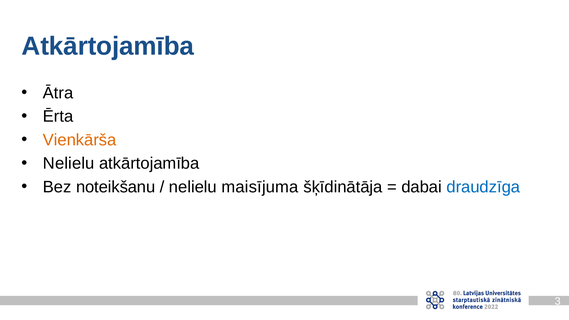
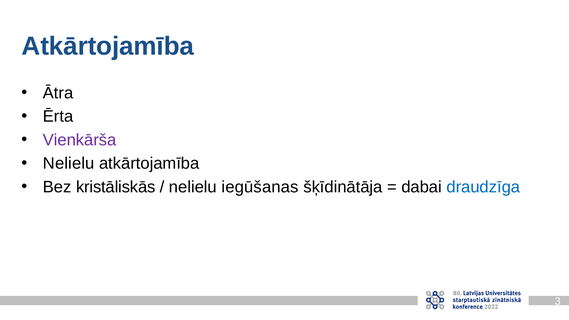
Vienkārša colour: orange -> purple
noteikšanu: noteikšanu -> kristāliskās
maisījuma: maisījuma -> iegūšanas
